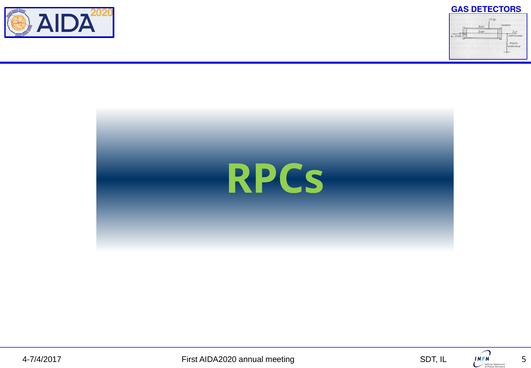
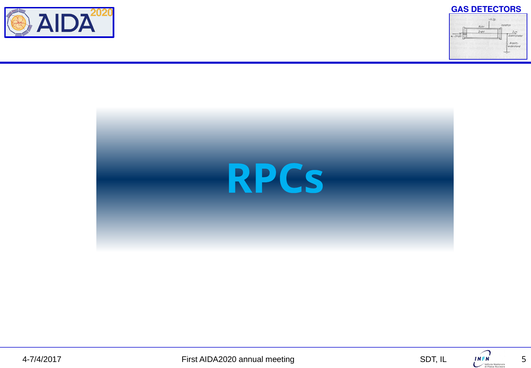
RPCs colour: light green -> light blue
